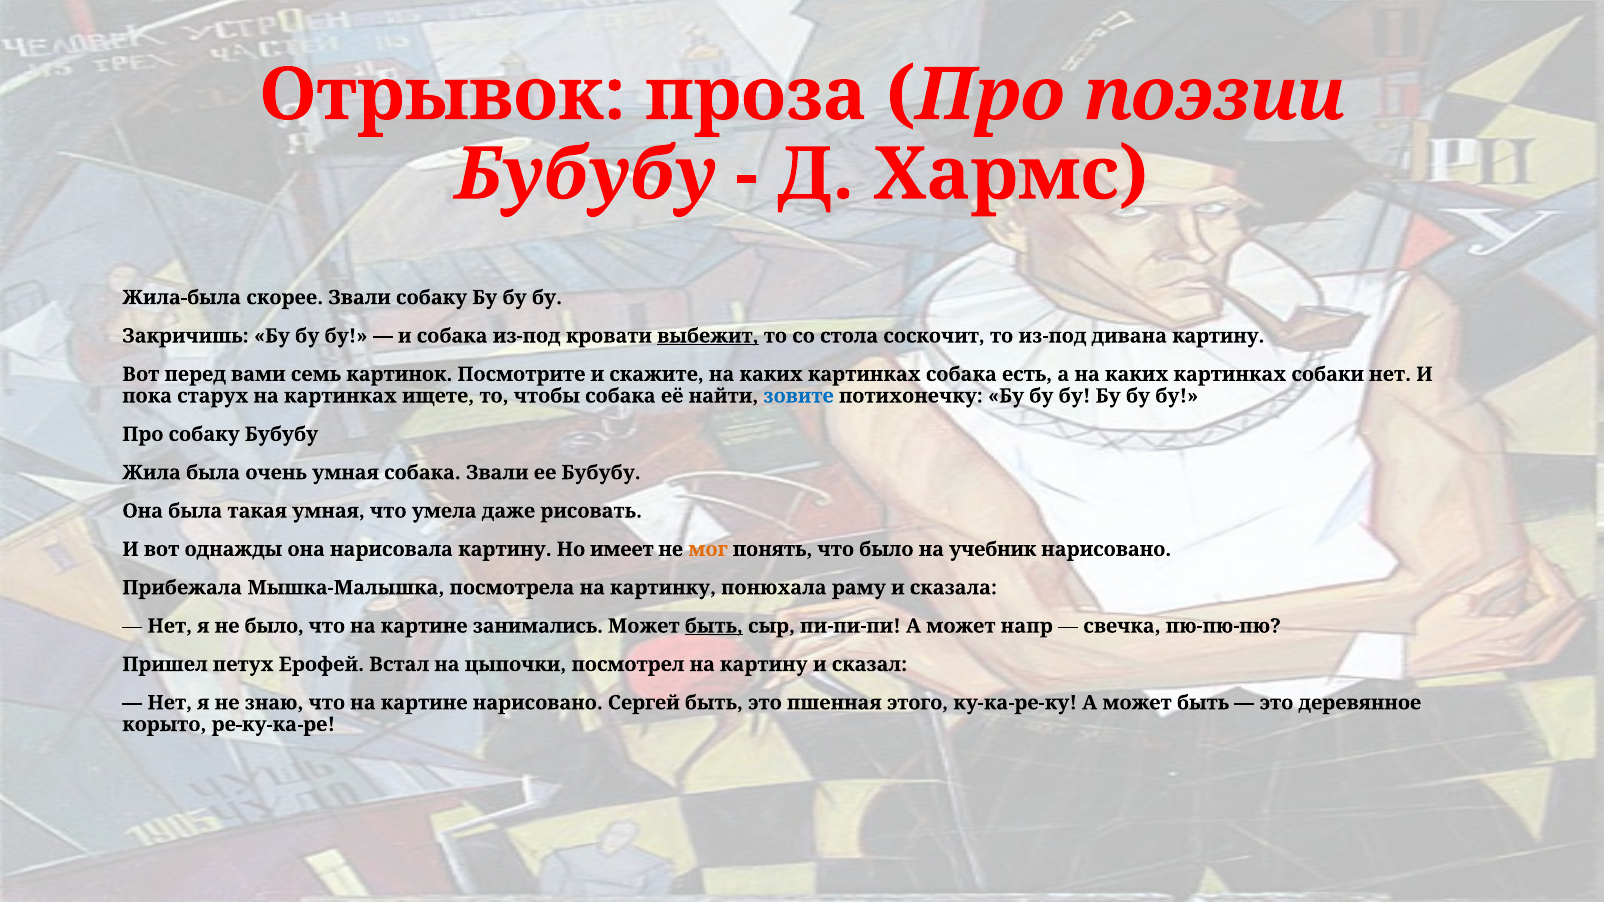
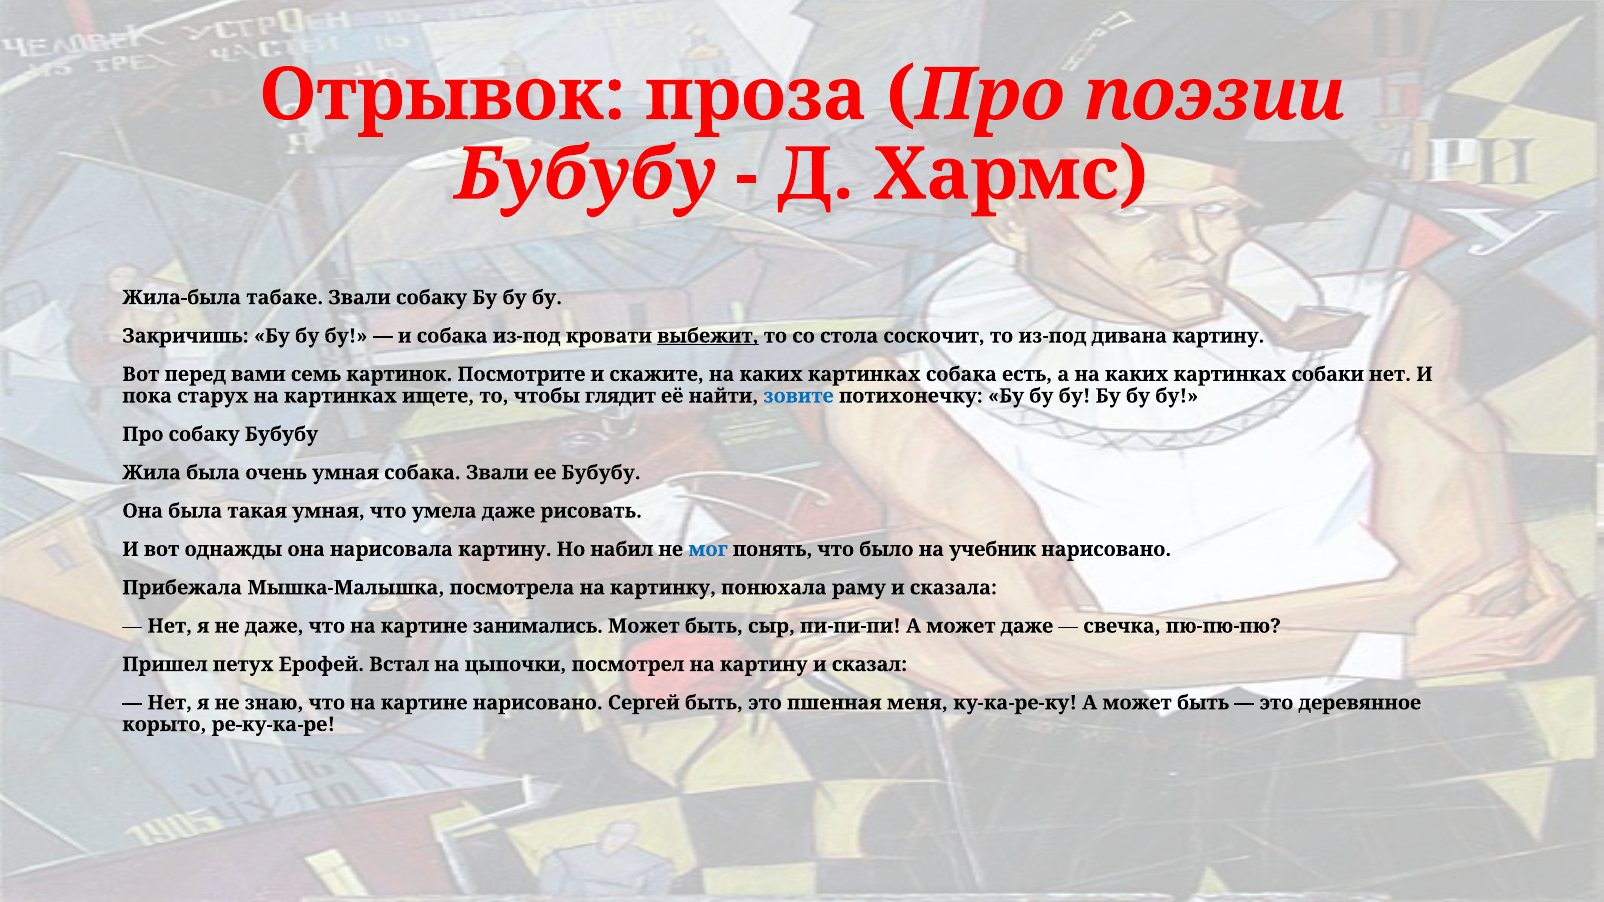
скорее: скорее -> табаке
чтобы собака: собака -> глядит
имеет: имеет -> набил
мог colour: orange -> blue
не было: было -> даже
быть at (714, 626) underline: present -> none
может напр: напр -> даже
этого: этого -> меня
